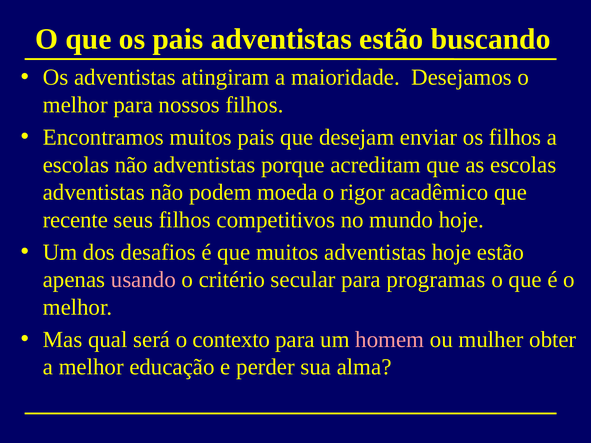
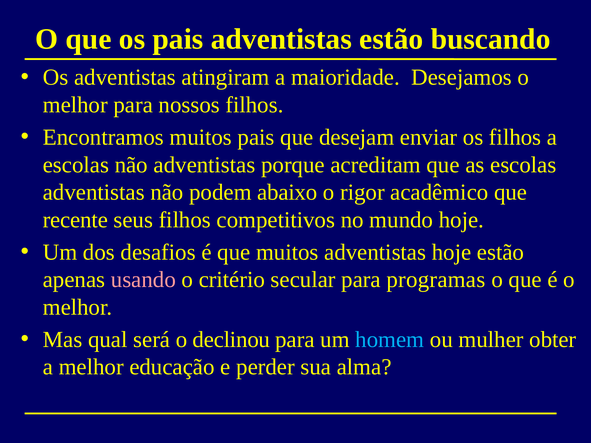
moeda: moeda -> abaixo
contexto: contexto -> declinou
homem colour: pink -> light blue
